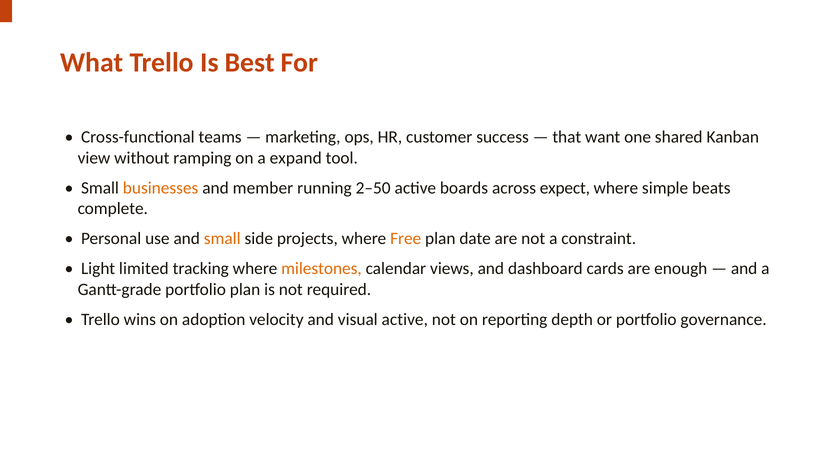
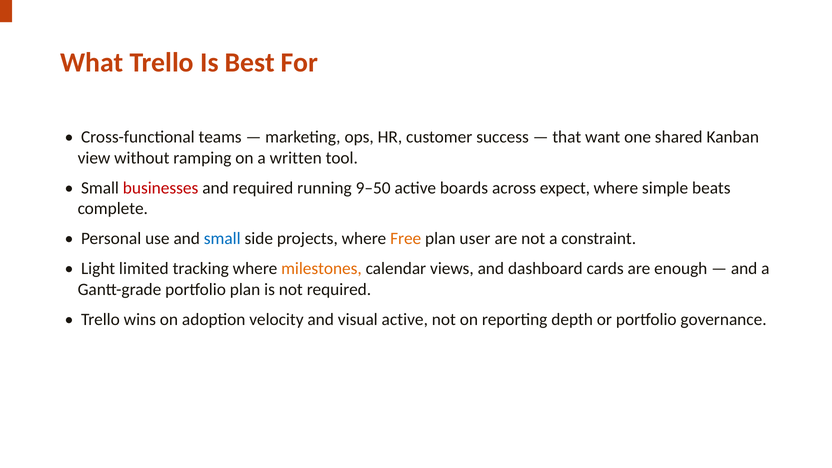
expand: expand -> written
businesses colour: orange -> red
and member: member -> required
2–50: 2–50 -> 9–50
small at (222, 239) colour: orange -> blue
date: date -> user
